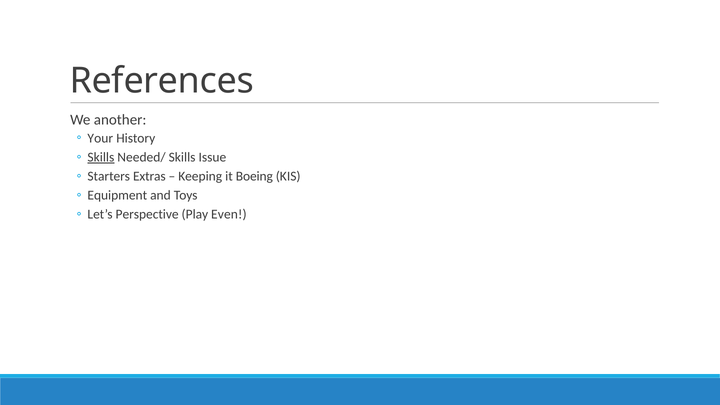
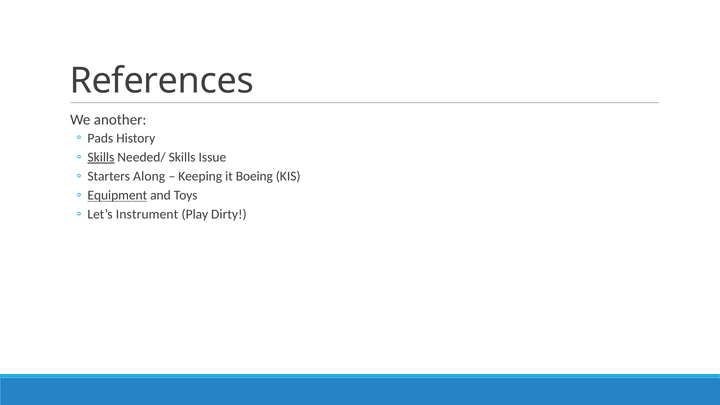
Your: Your -> Pads
Extras: Extras -> Along
Equipment underline: none -> present
Perspective: Perspective -> Instrument
Even: Even -> Dirty
